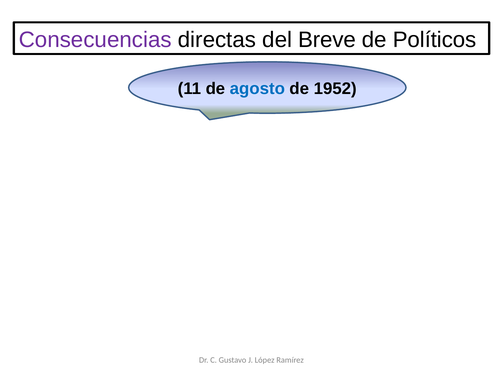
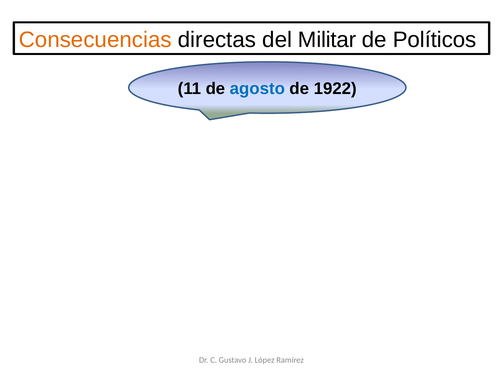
Consecuencias colour: purple -> orange
Breve: Breve -> Militar
1952: 1952 -> 1922
